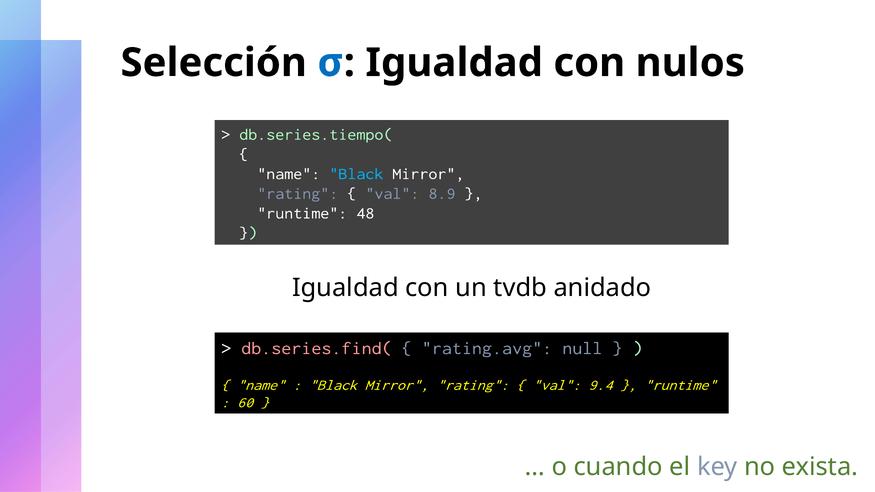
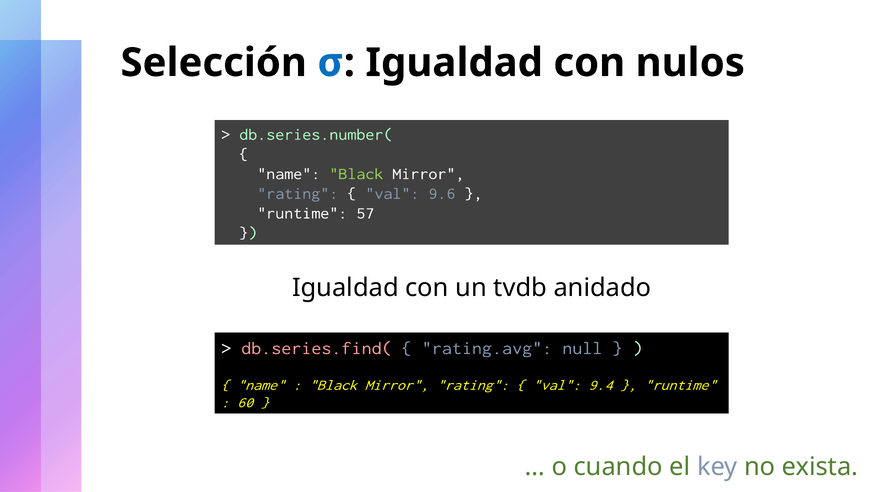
db.series.tiempo(: db.series.tiempo( -> db.series.number(
Black at (356, 174) colour: light blue -> light green
8.9: 8.9 -> 9.6
48: 48 -> 57
